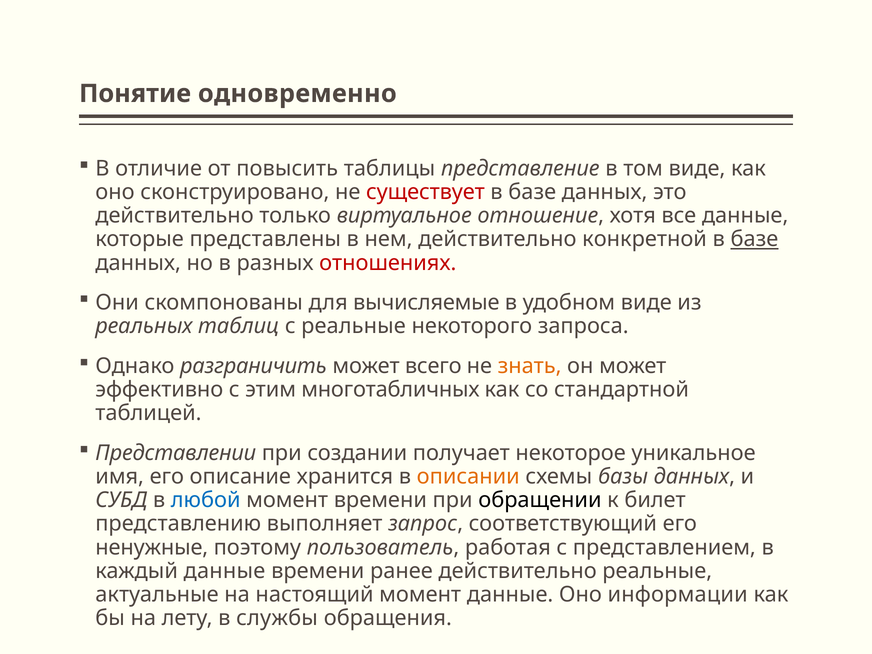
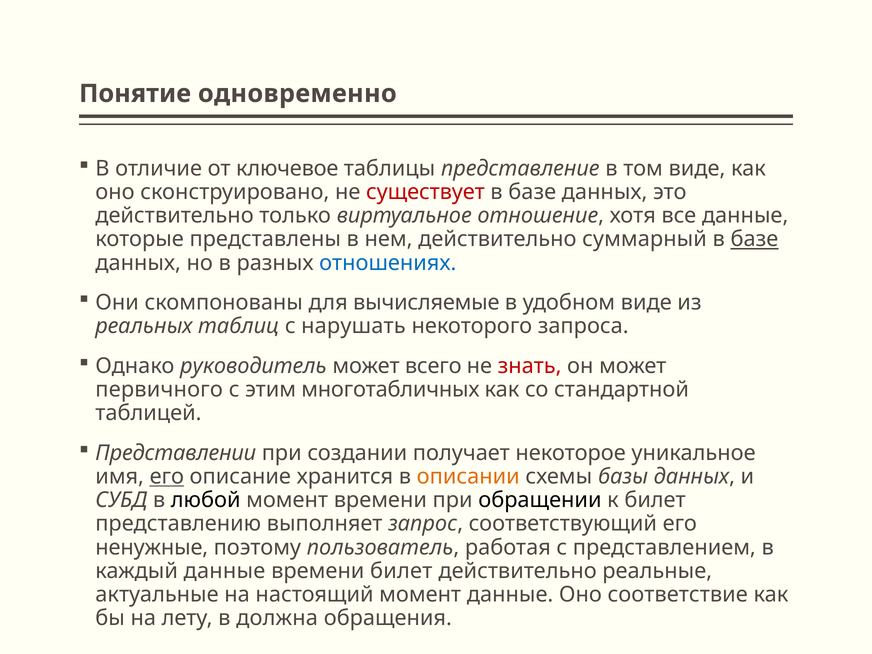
повысить: повысить -> ключевое
конкретной: конкретной -> суммарный
отношениях colour: red -> blue
с реальные: реальные -> нарушать
разграничить: разграничить -> руководитель
знать colour: orange -> red
эффективно: эффективно -> первичного
его at (167, 477) underline: none -> present
любой colour: blue -> black
времени ранее: ранее -> билет
информации: информации -> соответствие
службы: службы -> должна
